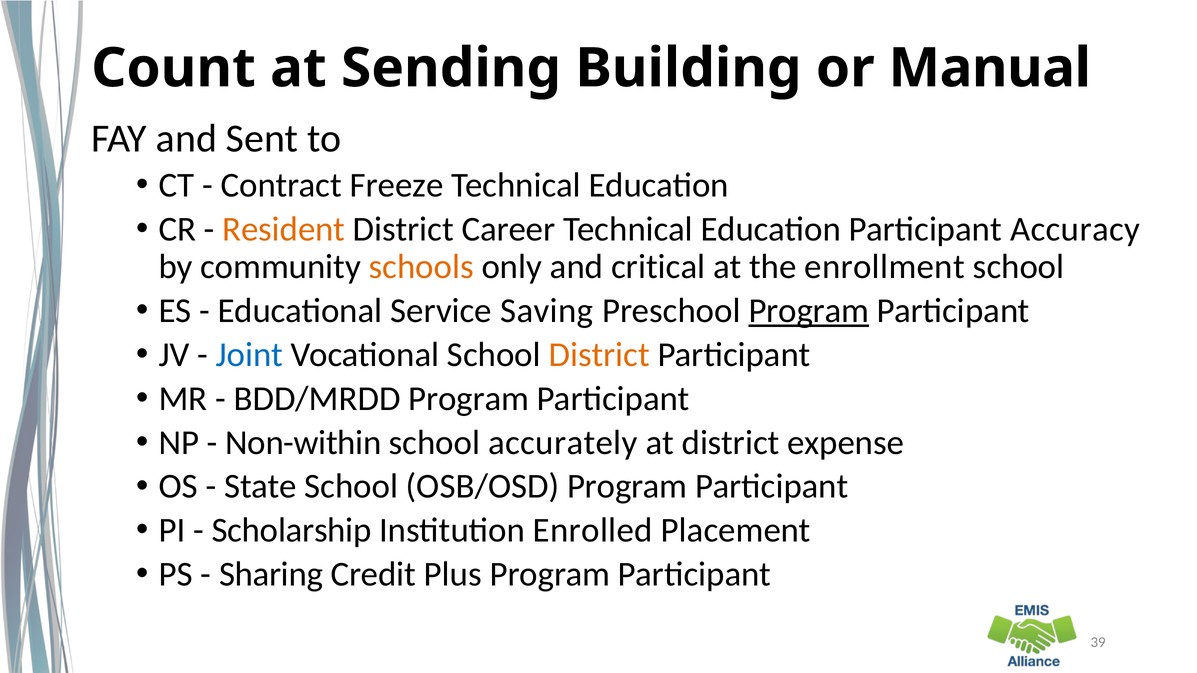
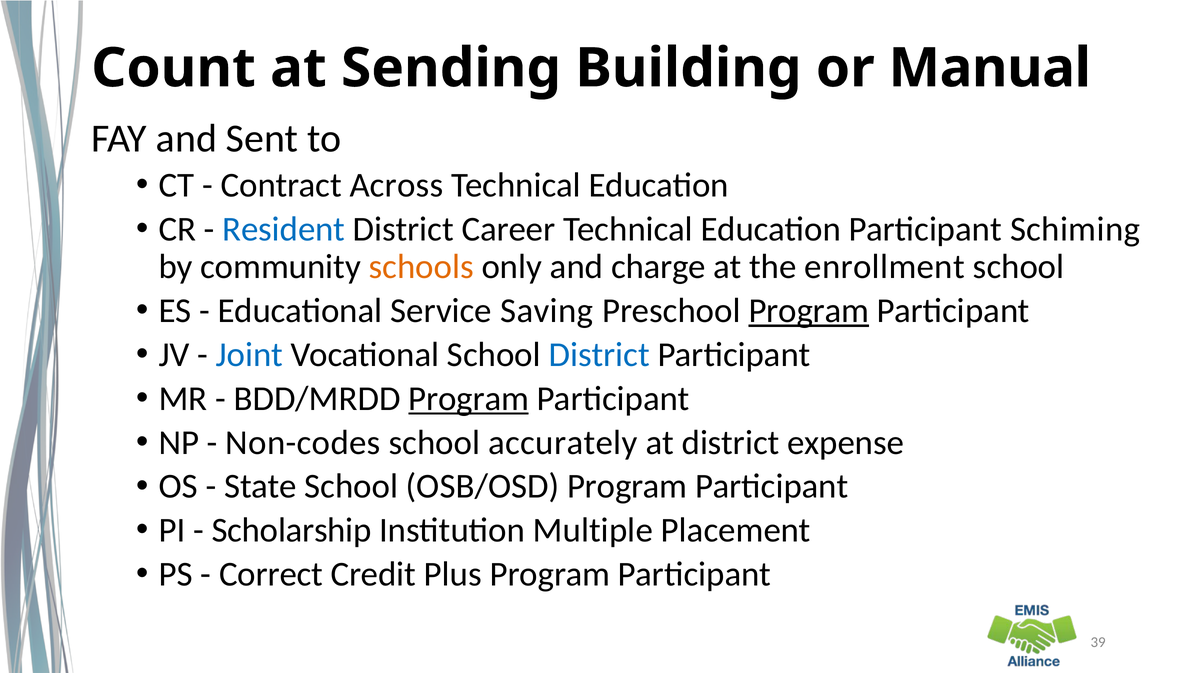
Freeze: Freeze -> Across
Resident colour: orange -> blue
Accuracy: Accuracy -> Schiming
critical: critical -> charge
District at (599, 355) colour: orange -> blue
Program at (469, 399) underline: none -> present
Non-within: Non-within -> Non-codes
Enrolled: Enrolled -> Multiple
Sharing: Sharing -> Correct
